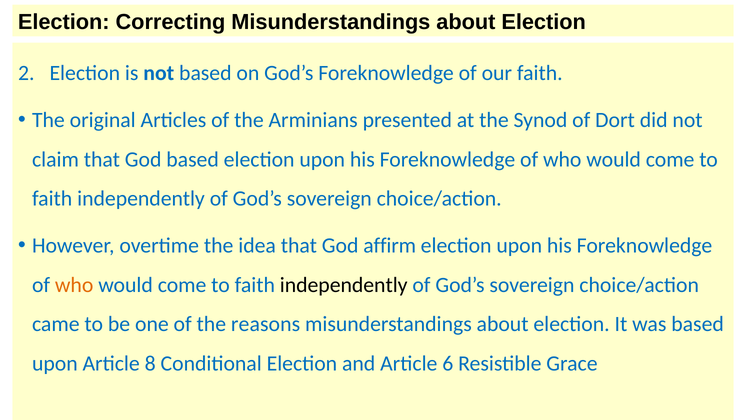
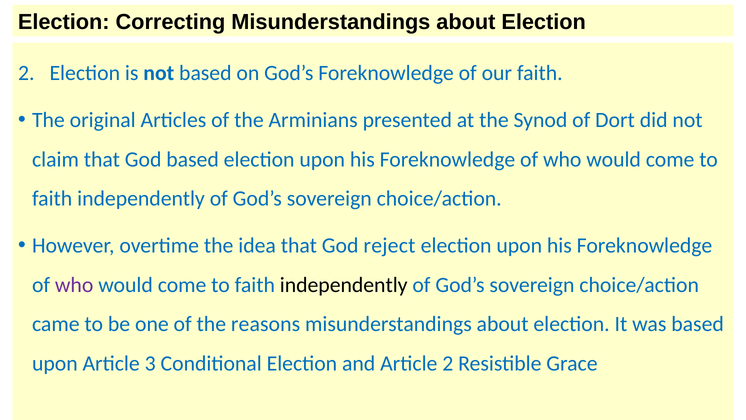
affirm: affirm -> reject
who at (74, 285) colour: orange -> purple
8: 8 -> 3
Article 6: 6 -> 2
